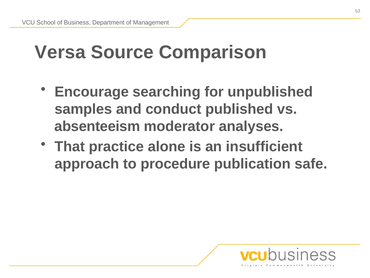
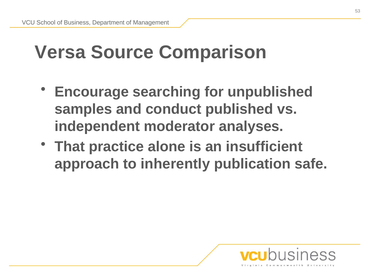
absenteeism: absenteeism -> independent
procedure: procedure -> inherently
